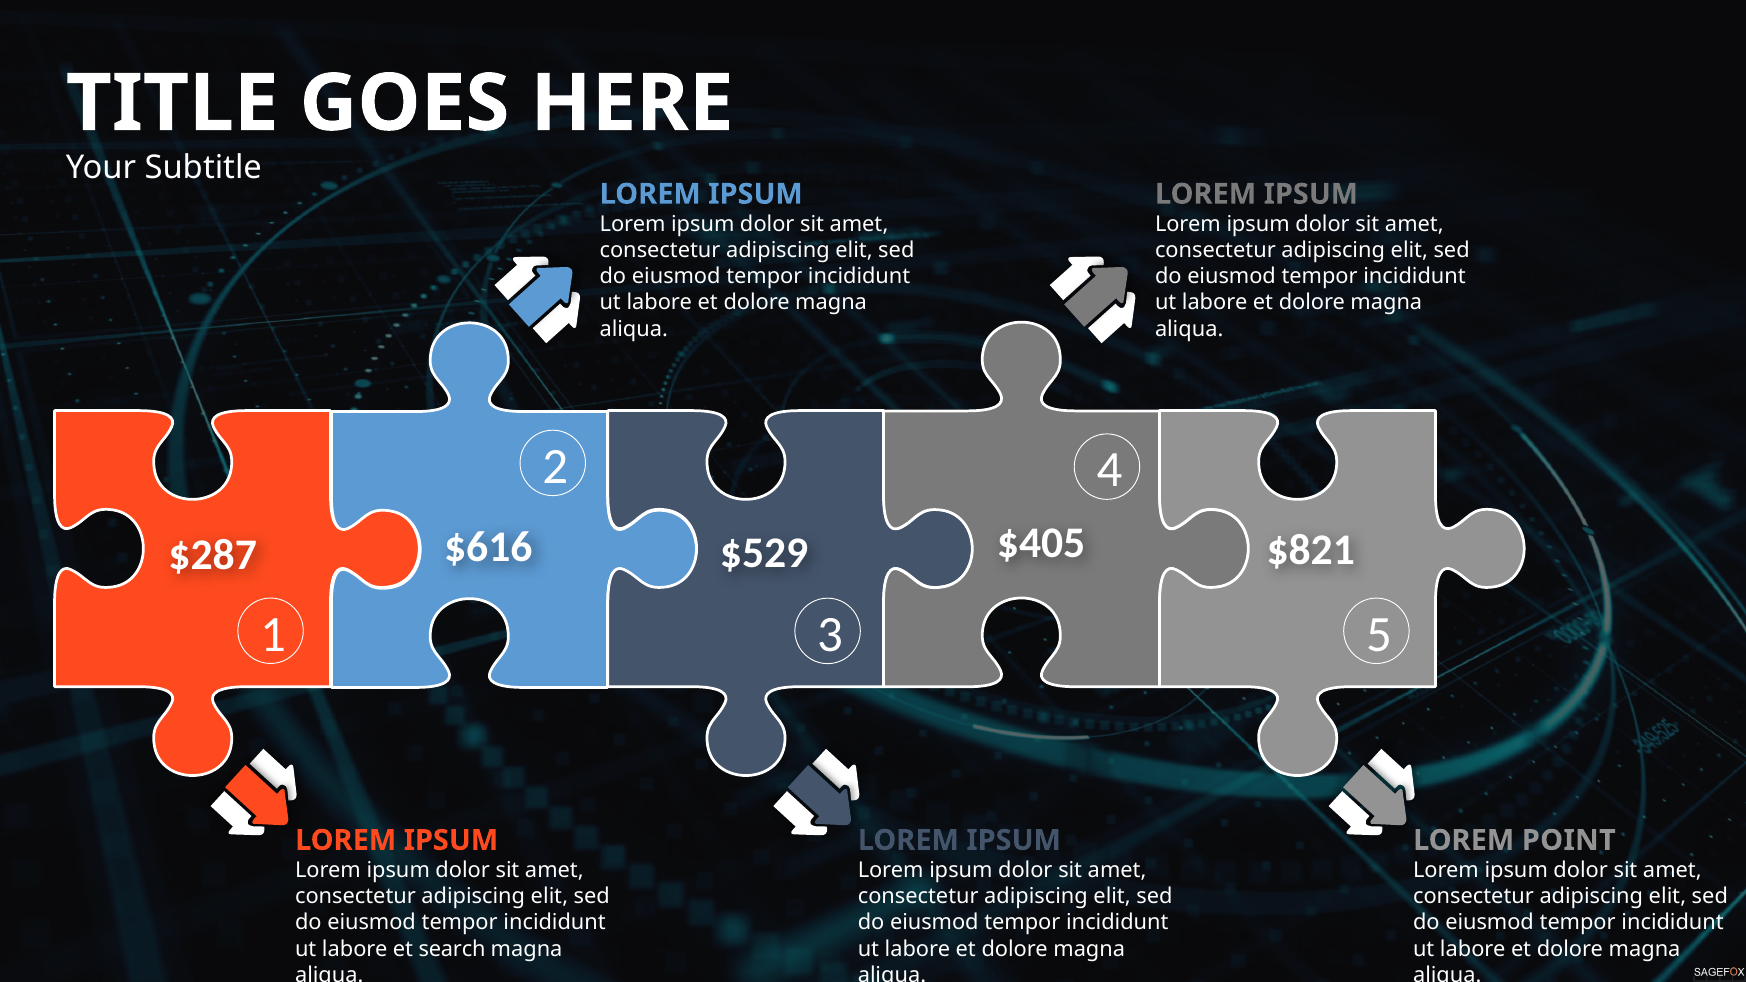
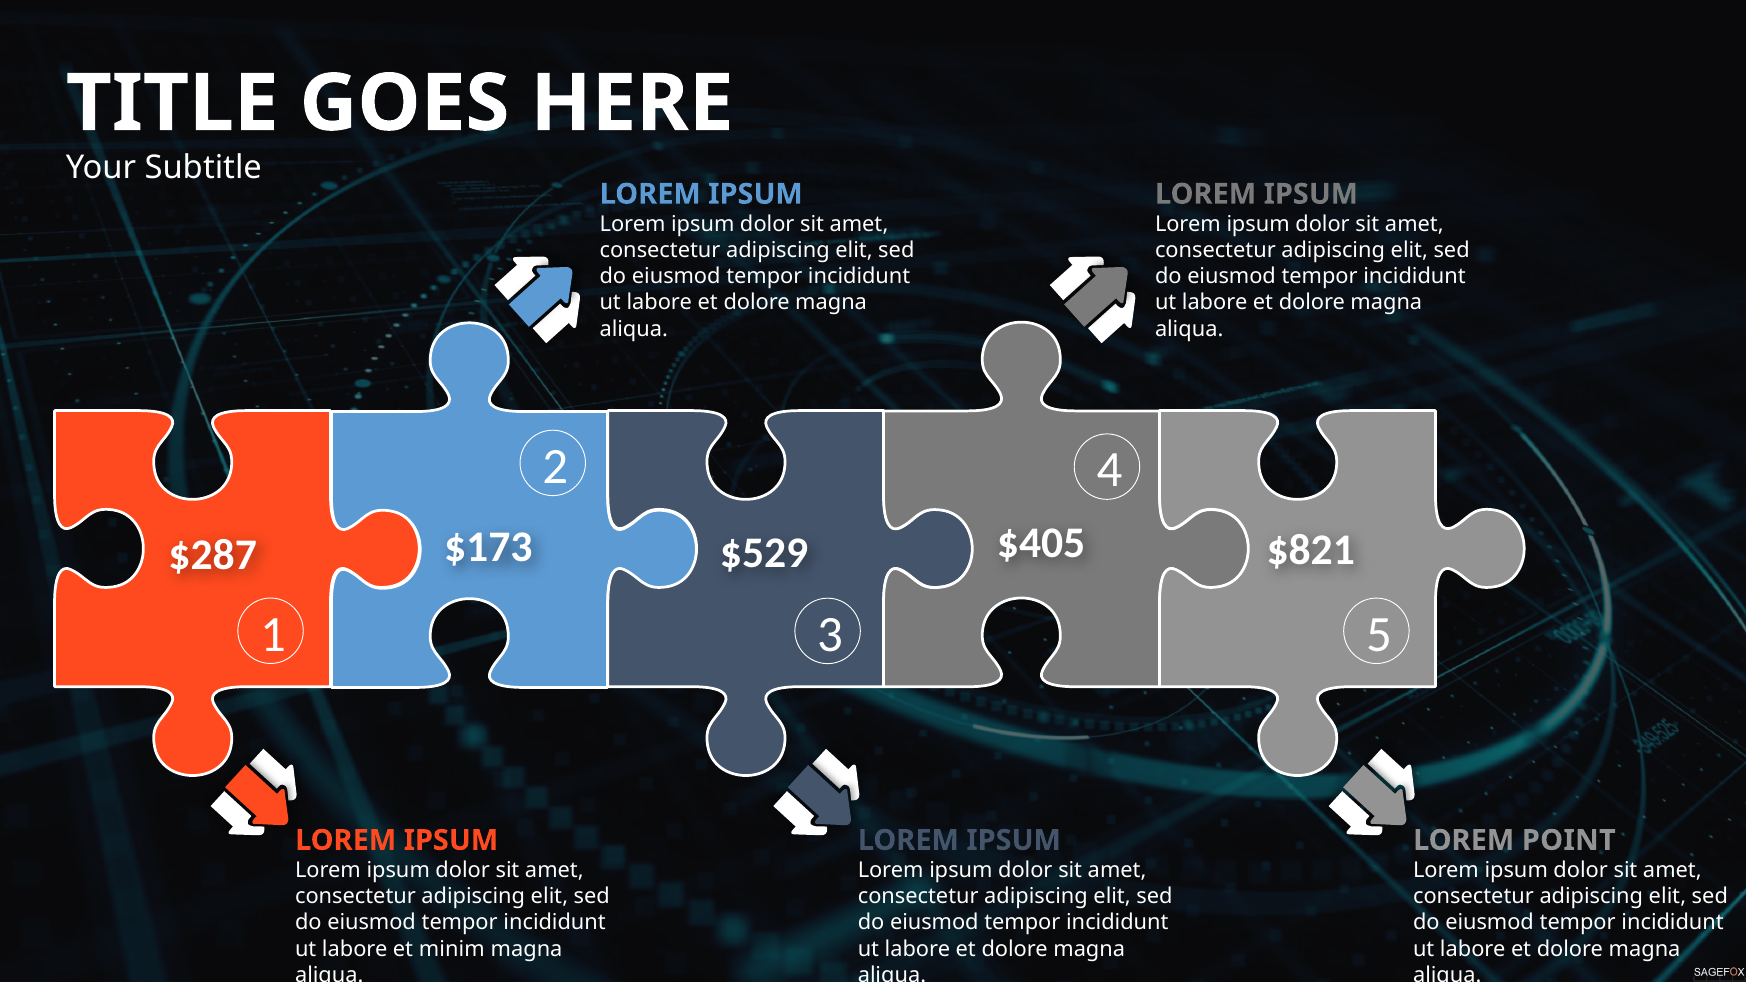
$616: $616 -> $173
search: search -> minim
